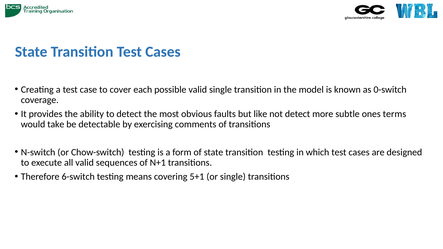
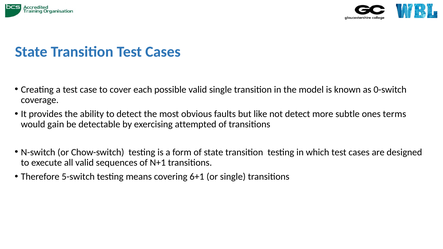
take: take -> gain
comments: comments -> attempted
6-switch: 6-switch -> 5-switch
5+1: 5+1 -> 6+1
